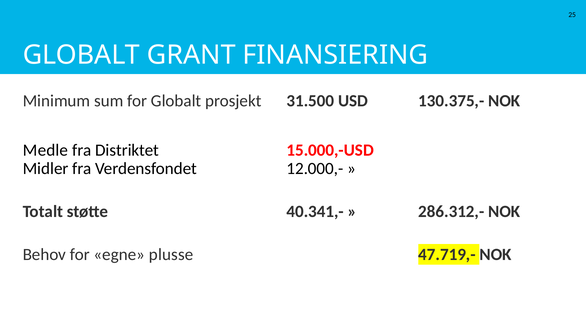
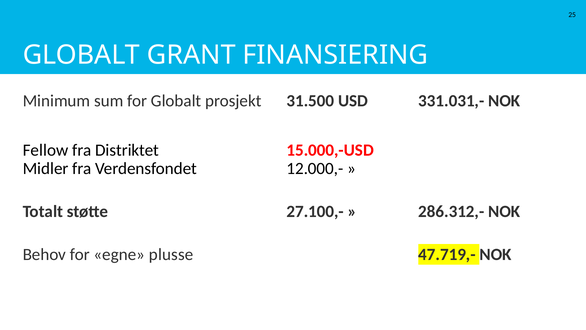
130.375,-: 130.375,- -> 331.031,-
Medle: Medle -> Fellow
40.341,-: 40.341,- -> 27.100,-
